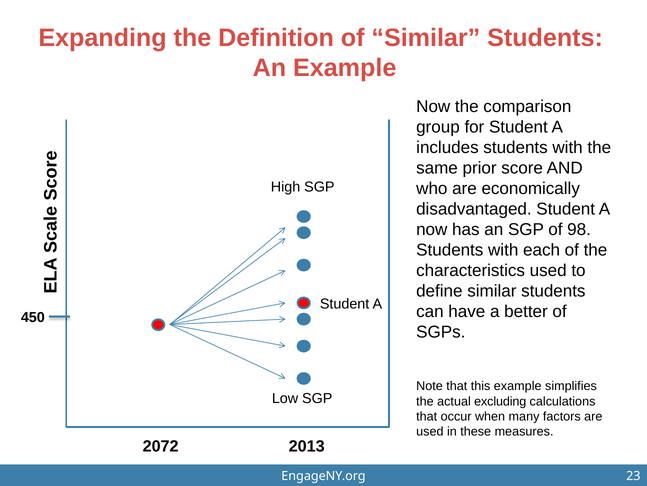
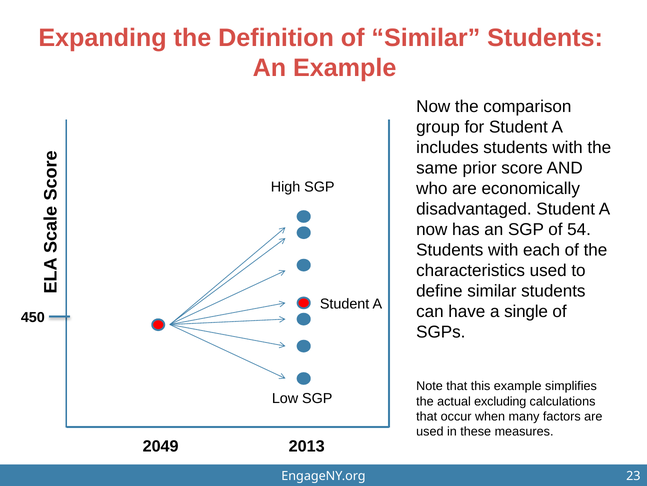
98: 98 -> 54
better: better -> single
2072: 2072 -> 2049
